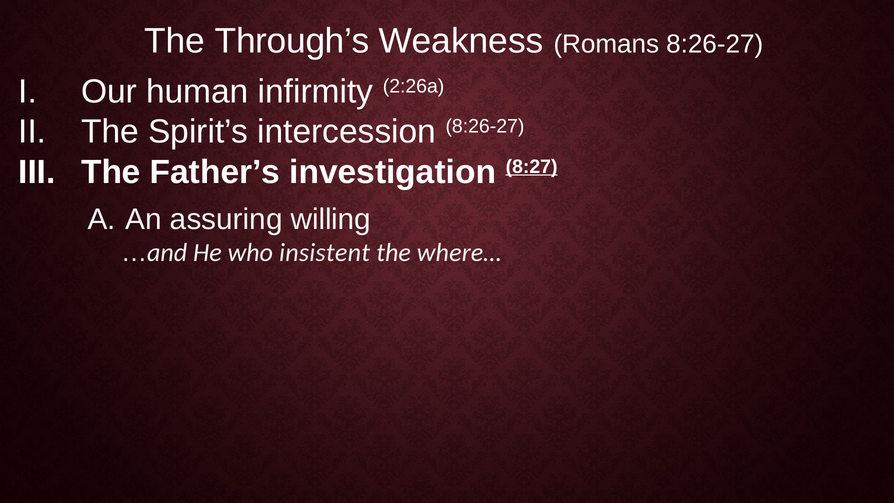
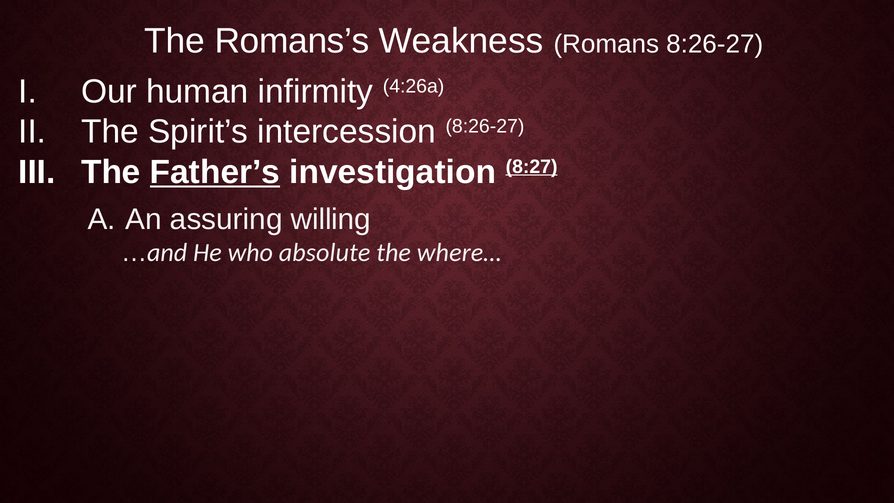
Through’s: Through’s -> Romans’s
2:26a: 2:26a -> 4:26a
Father’s underline: none -> present
insistent: insistent -> absolute
